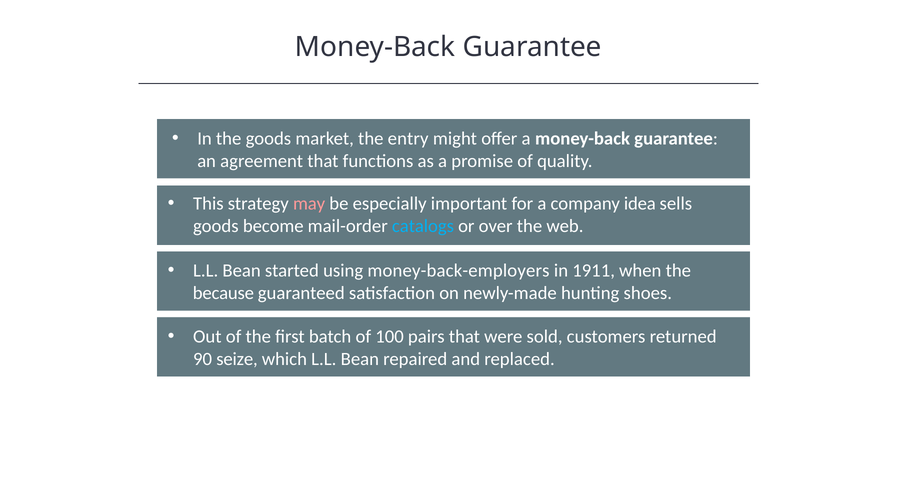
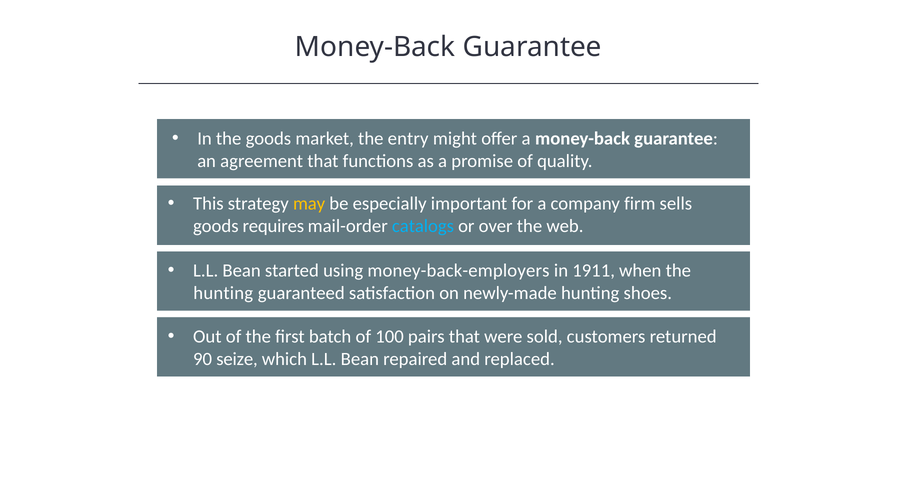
may colour: pink -> yellow
idea: idea -> firm
become: become -> requires
because at (223, 294): because -> hunting
